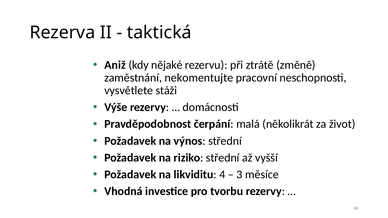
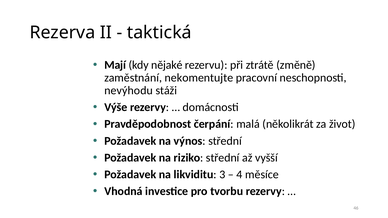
Aniž: Aniž -> Mají
vysvětlete: vysvětlete -> nevýhodu
4: 4 -> 3
3: 3 -> 4
